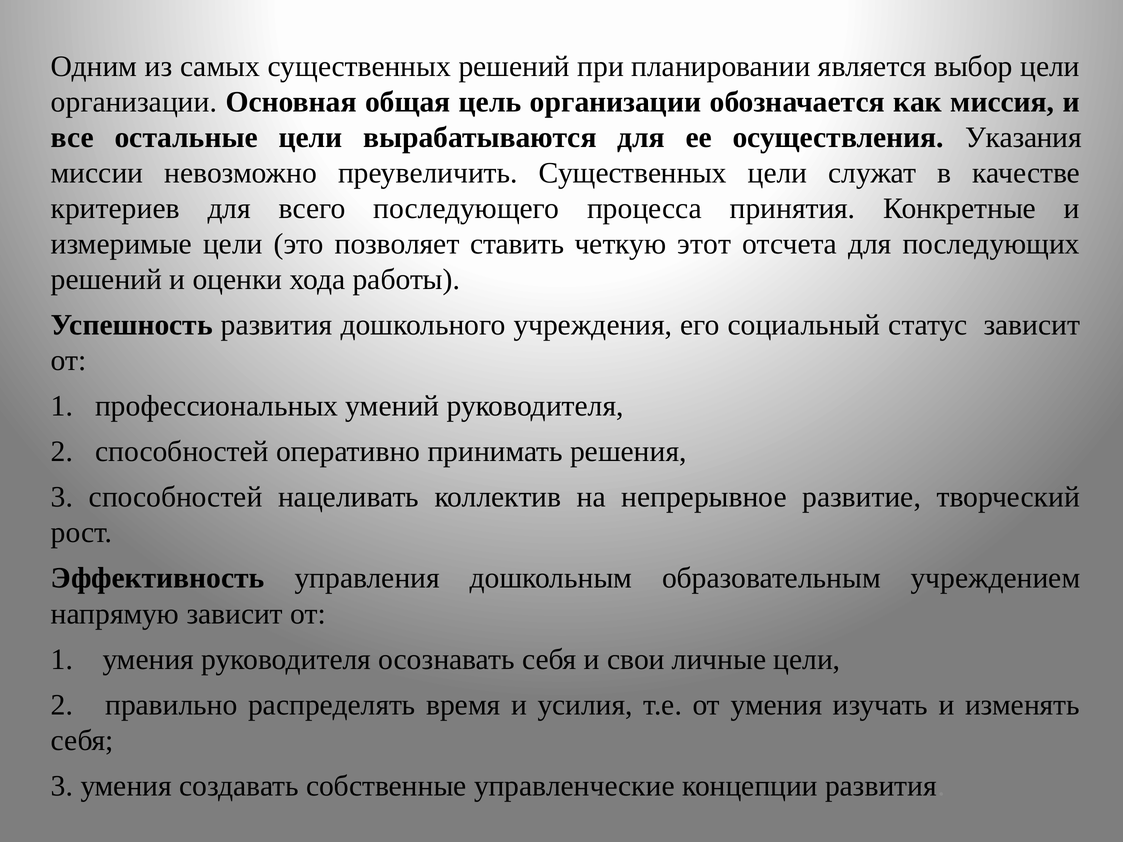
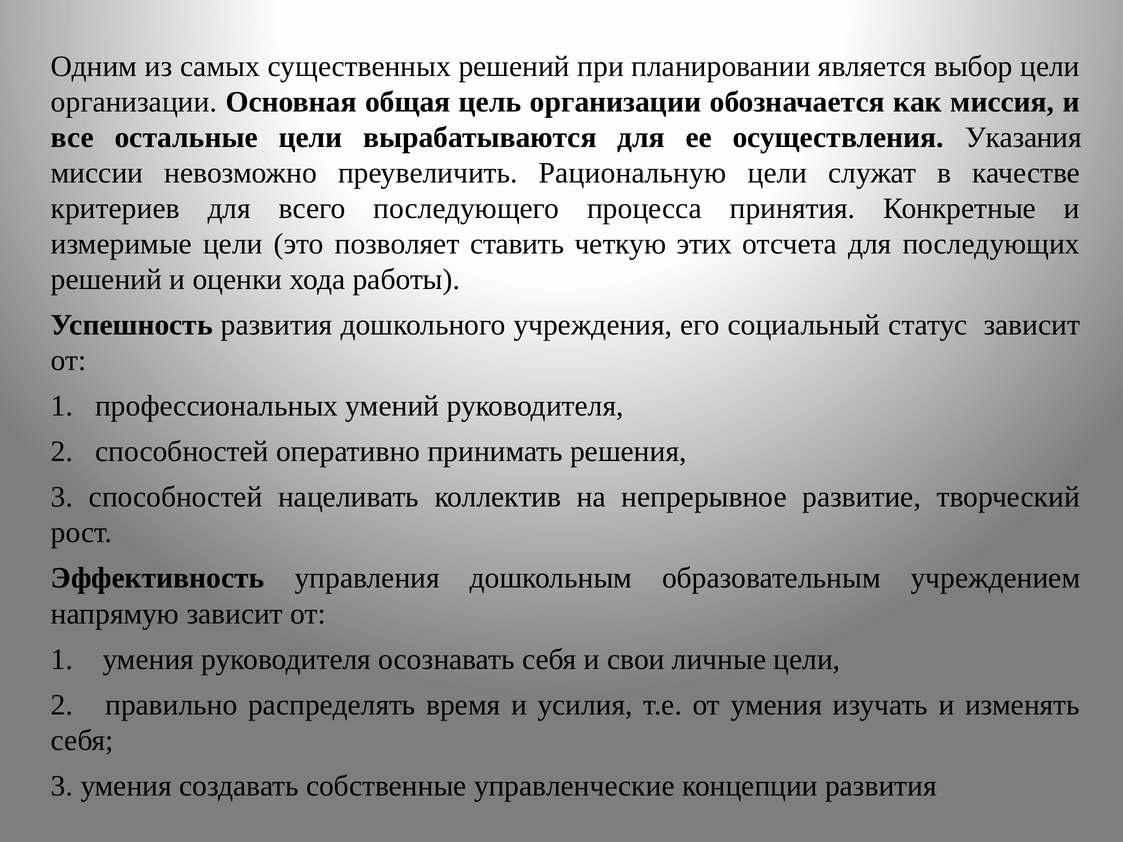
преувеличить Существенных: Существенных -> Рациональную
этот: этот -> этих
